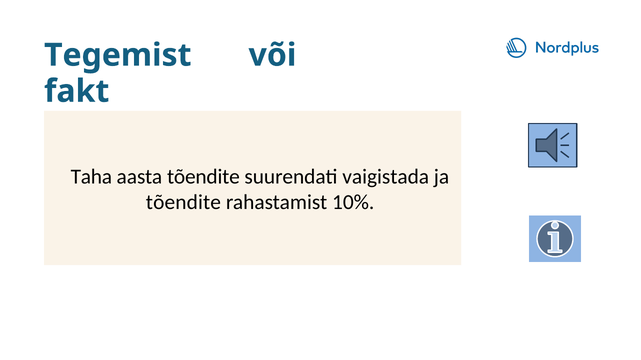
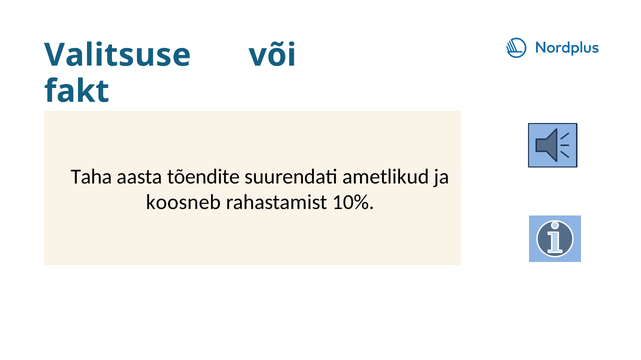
Tegemist: Tegemist -> Valitsuse
vaigistada: vaigistada -> ametlikud
tõendite at (183, 203): tõendite -> koosneb
